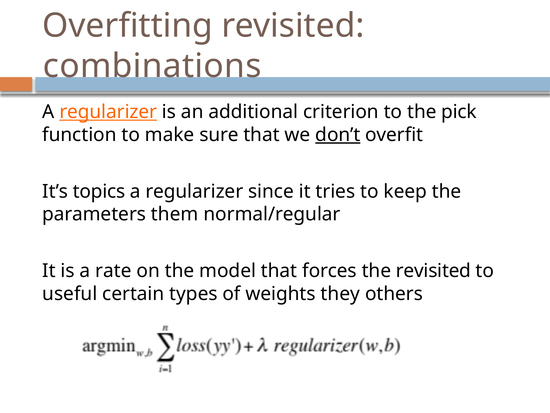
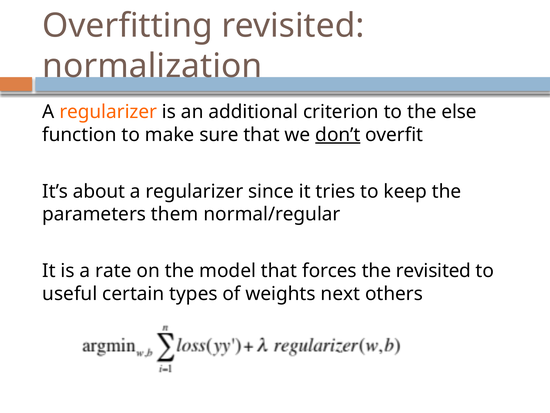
combinations: combinations -> normalization
regularizer at (108, 112) underline: present -> none
pick: pick -> else
topics: topics -> about
they: they -> next
